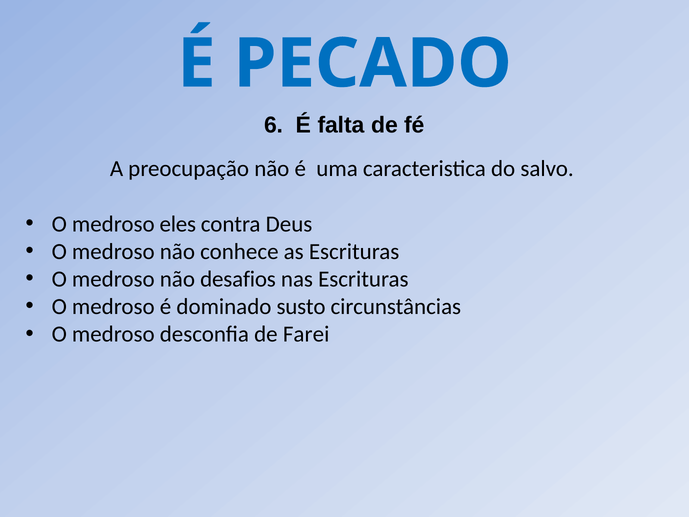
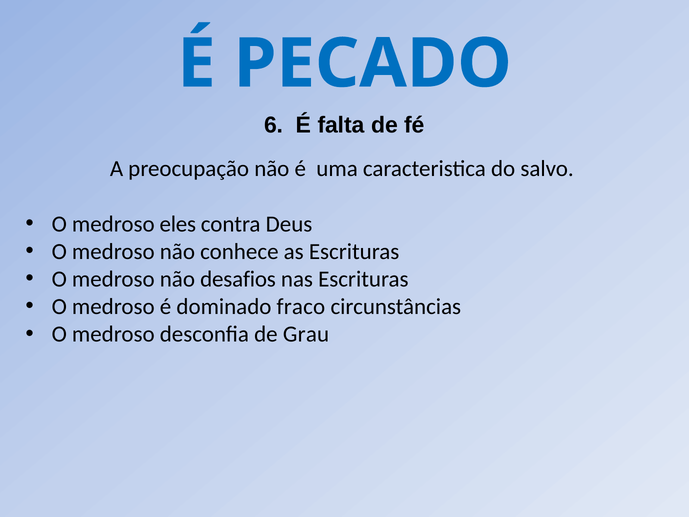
susto: susto -> fraco
Farei: Farei -> Grau
